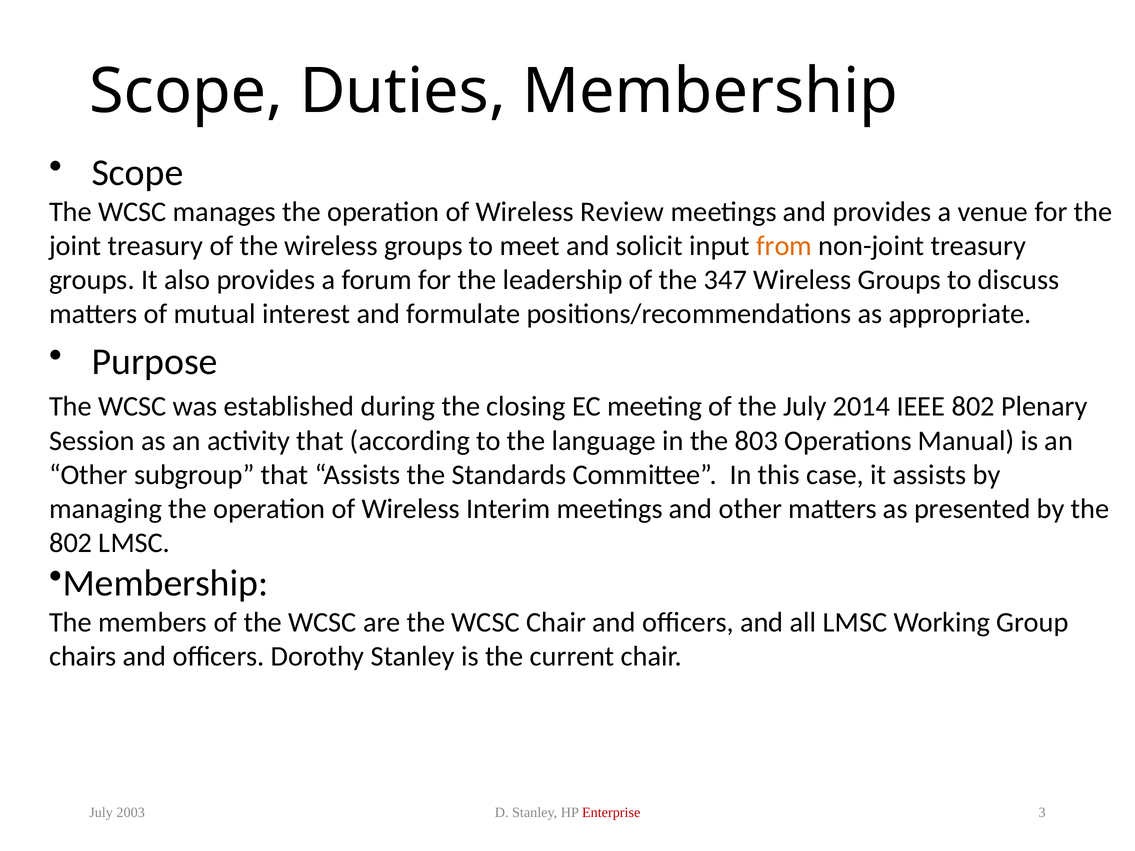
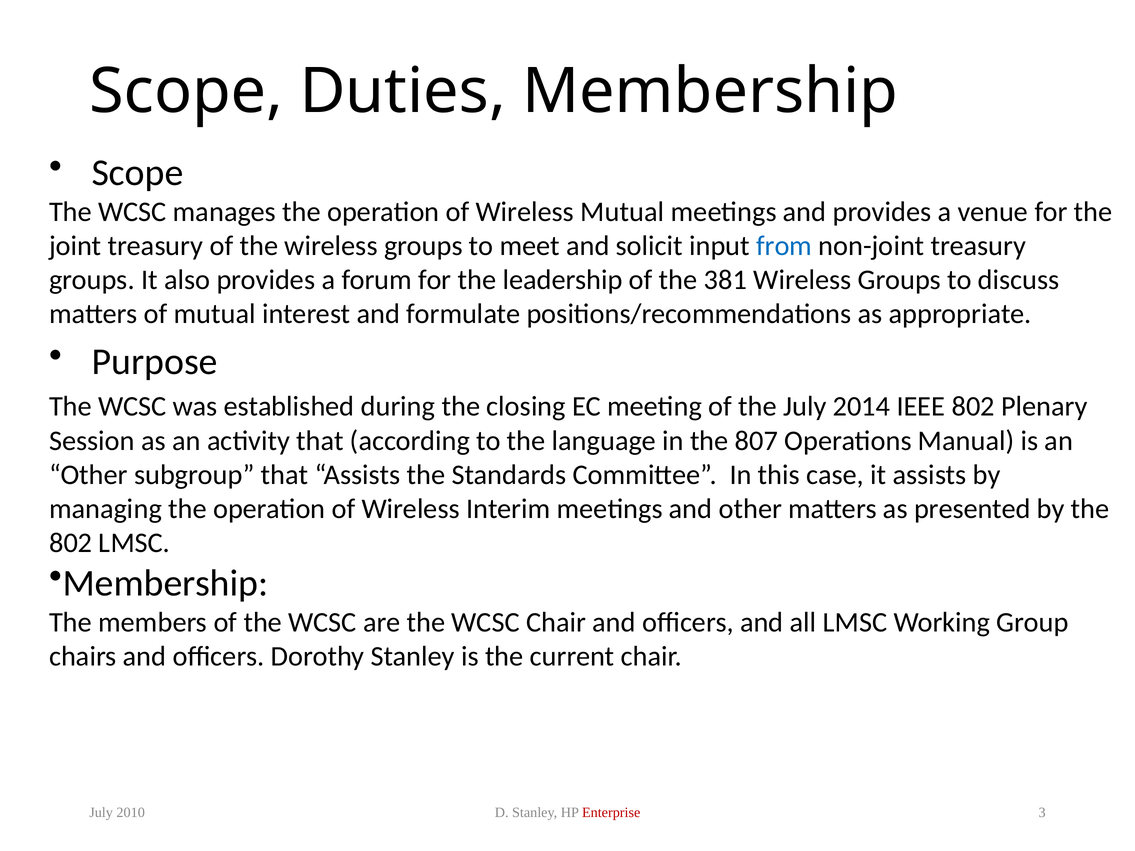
Wireless Review: Review -> Mutual
from colour: orange -> blue
347: 347 -> 381
803: 803 -> 807
2003: 2003 -> 2010
